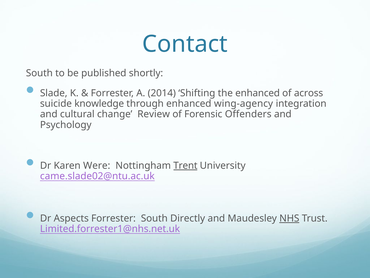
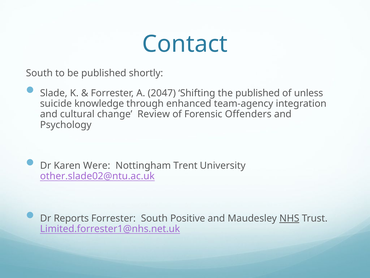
2014: 2014 -> 2047
the enhanced: enhanced -> published
across: across -> unless
wing-agency: wing-agency -> team-agency
Trent underline: present -> none
came.slade02@ntu.ac.uk: came.slade02@ntu.ac.uk -> other.slade02@ntu.ac.uk
Aspects: Aspects -> Reports
Directly: Directly -> Positive
